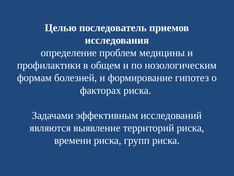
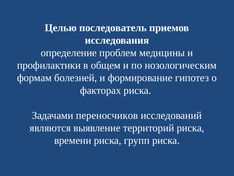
эффективным: эффективным -> переносчиков
